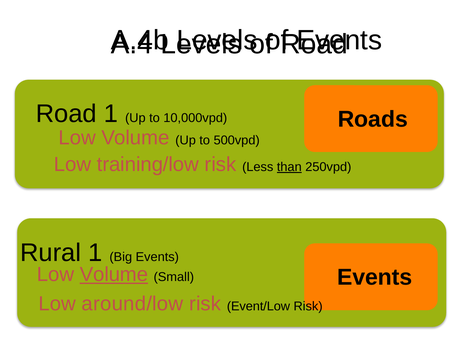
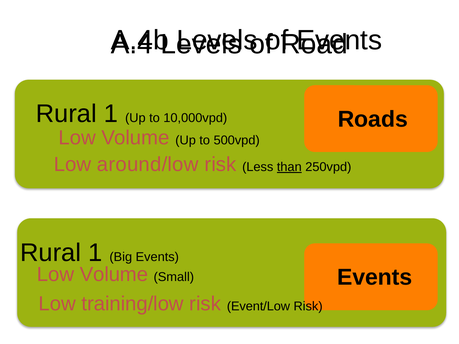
Road at (66, 114): Road -> Rural
training/low: training/low -> around/low
Volume at (114, 275) underline: present -> none
around/low: around/low -> training/low
